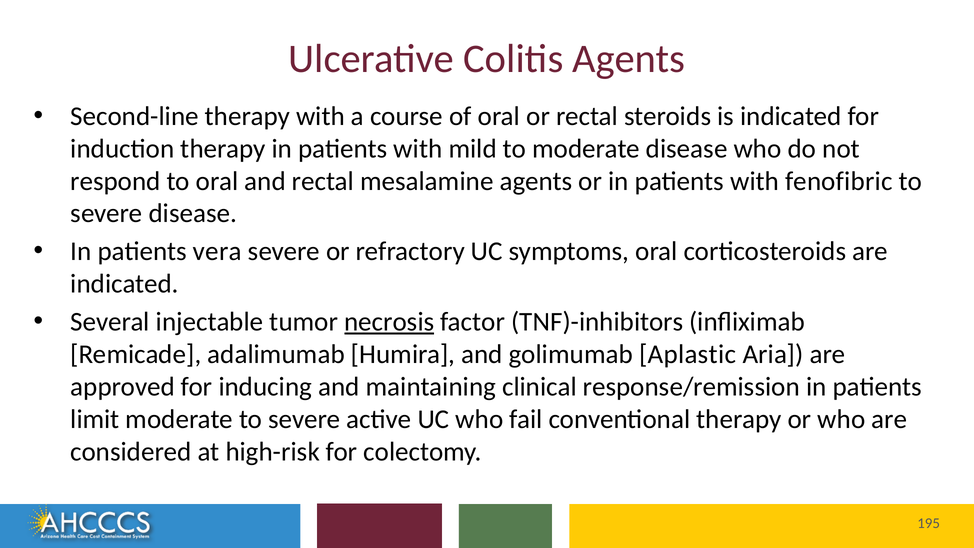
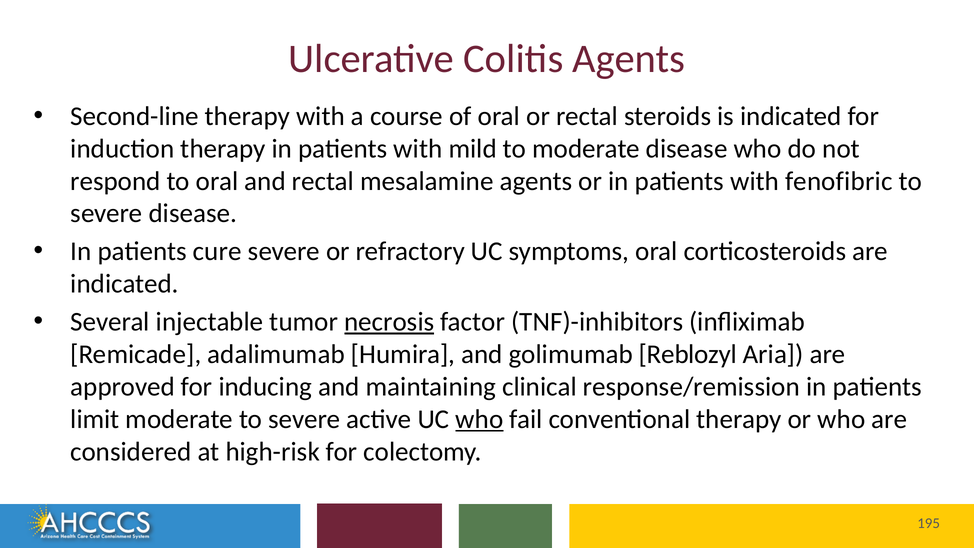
vera: vera -> cure
Aplastic: Aplastic -> Reblozyl
who at (479, 419) underline: none -> present
